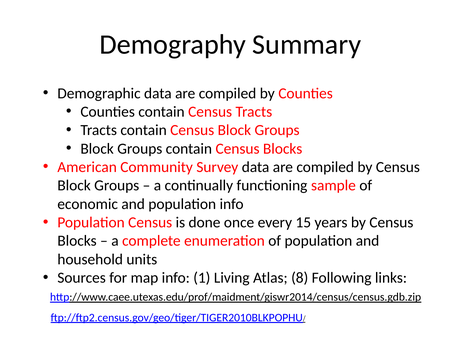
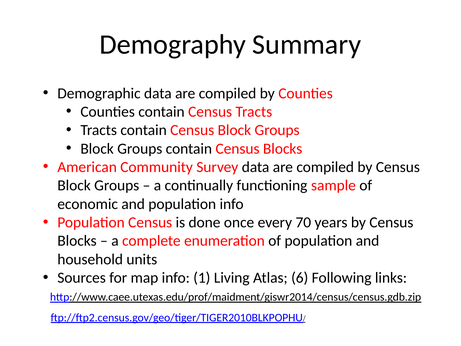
15: 15 -> 70
8: 8 -> 6
